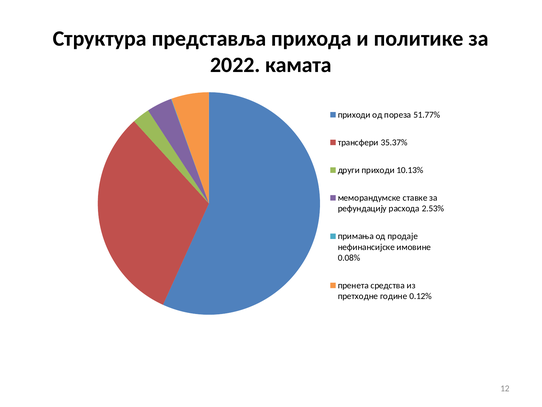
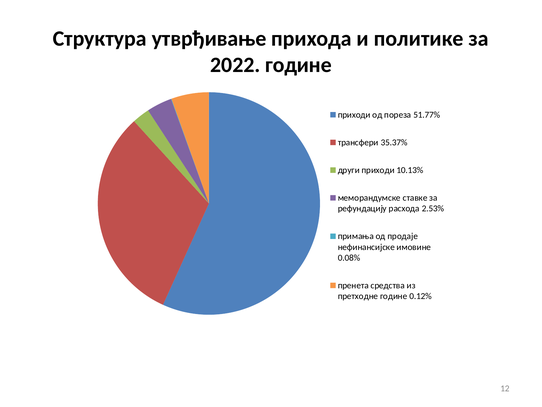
представља: представља -> утврђивање
2022 камата: камата -> године
